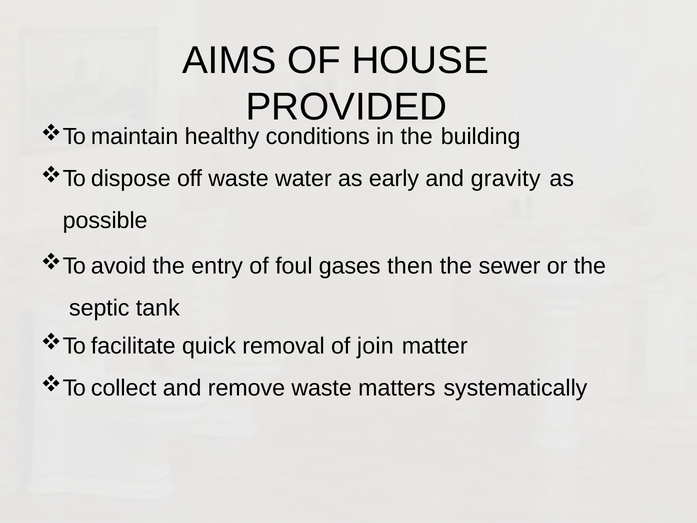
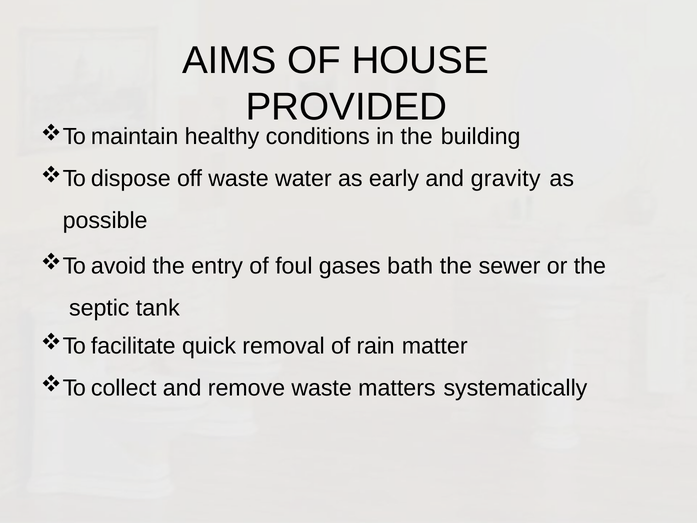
then: then -> bath
join: join -> rain
